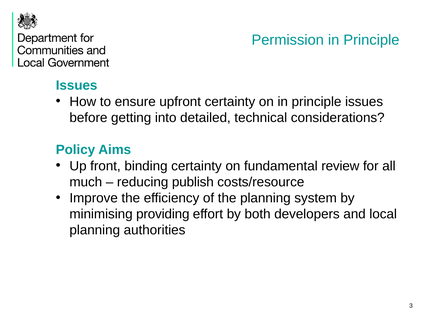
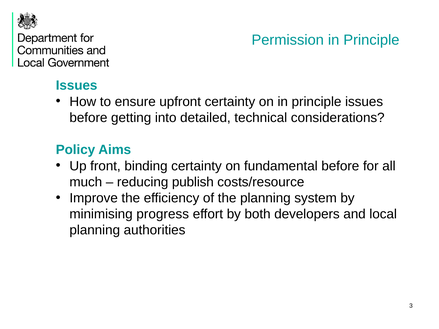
fundamental review: review -> before
providing: providing -> progress
